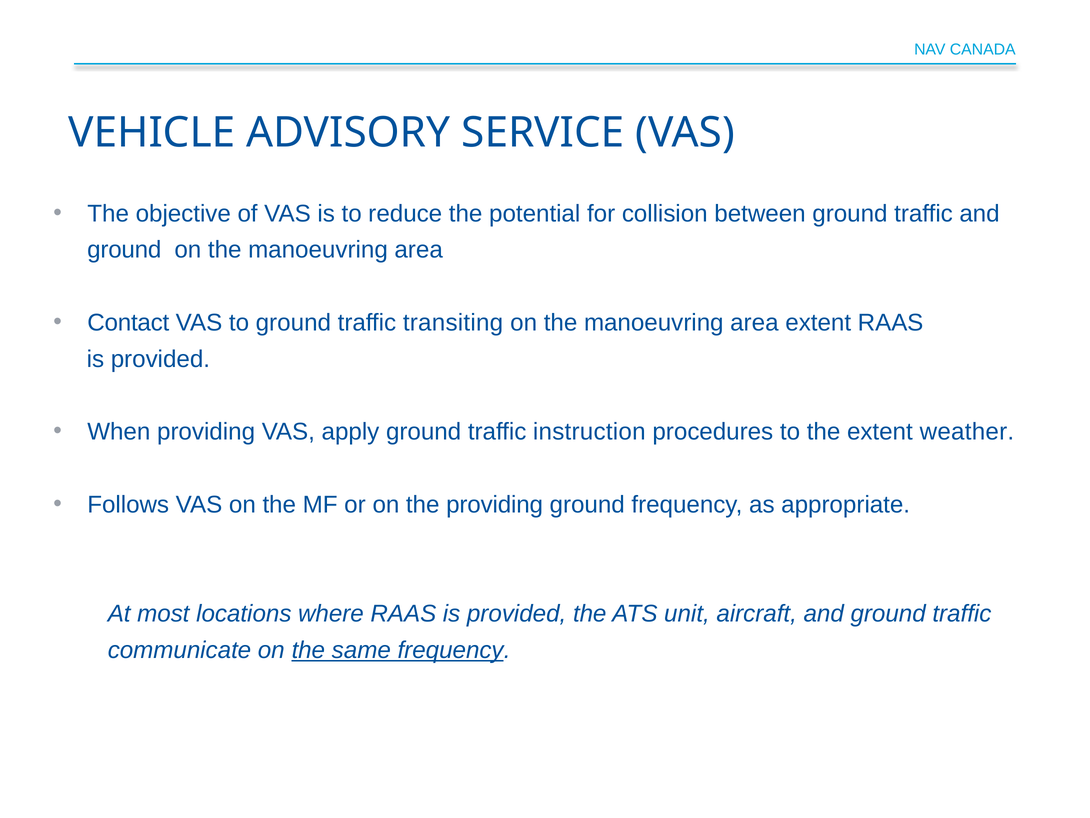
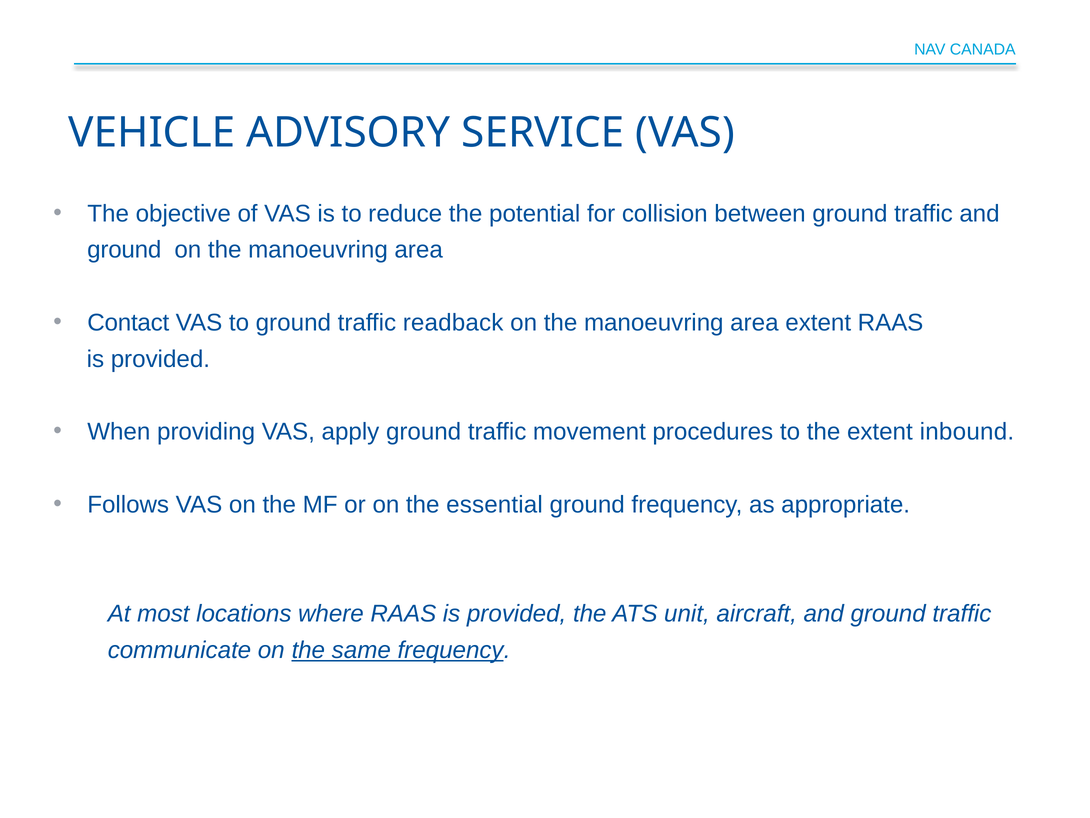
transiting: transiting -> readback
instruction: instruction -> movement
weather: weather -> inbound
the providing: providing -> essential
